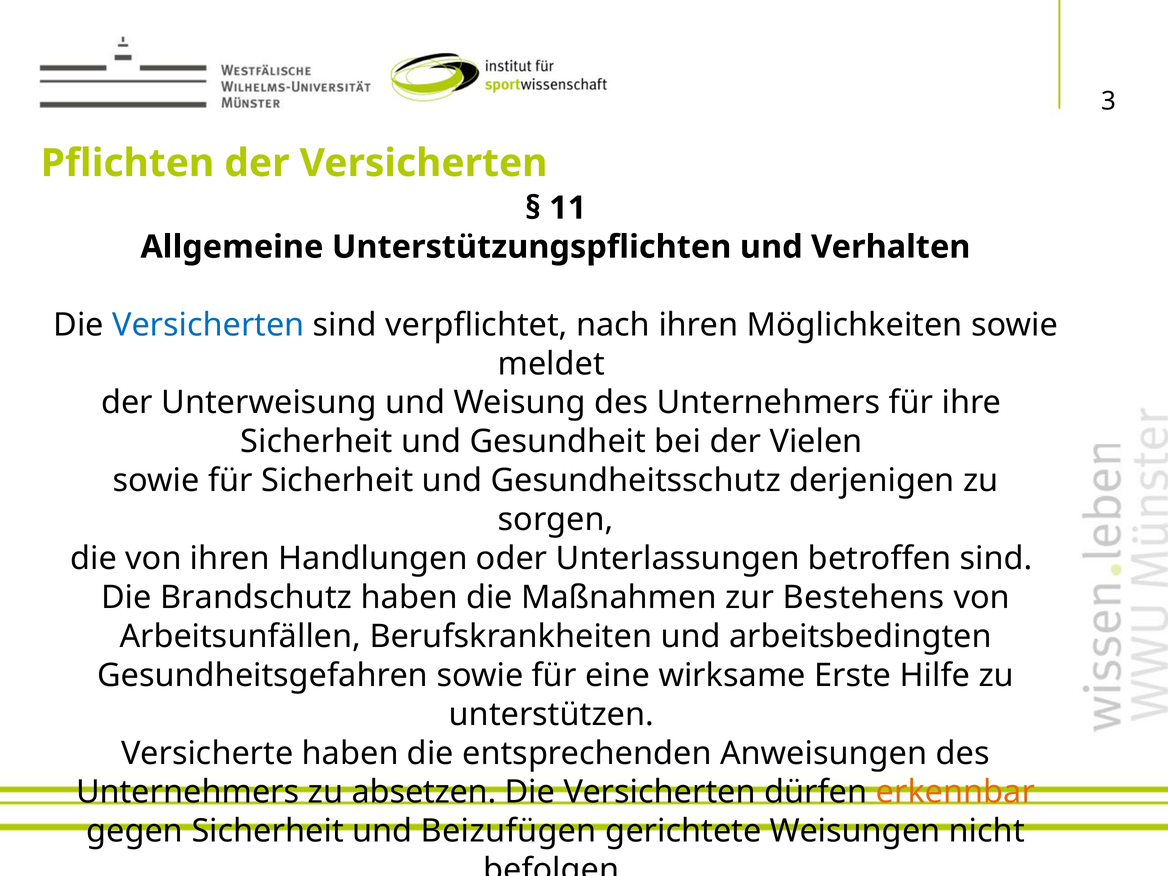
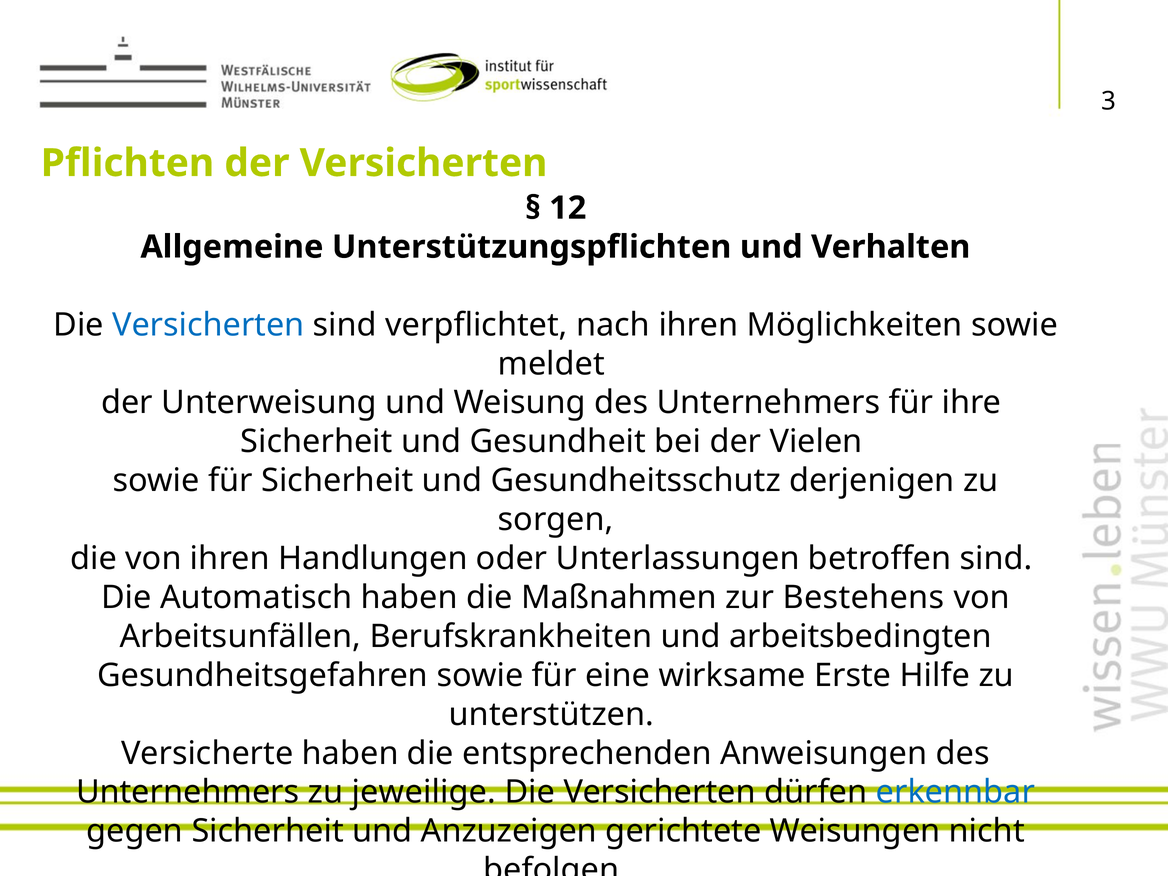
11: 11 -> 12
Brandschutz: Brandschutz -> Automatisch
absetzen: absetzen -> jeweilige
erkennbar colour: orange -> blue
Beizufügen: Beizufügen -> Anzuzeigen
